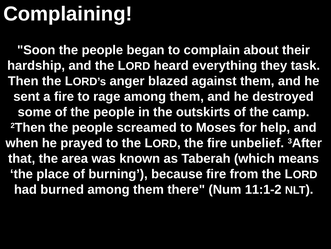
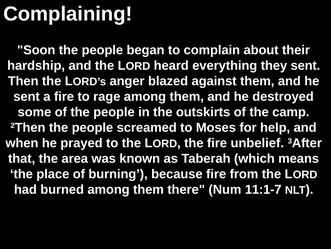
they task: task -> sent
11:1-2: 11:1-2 -> 11:1-7
